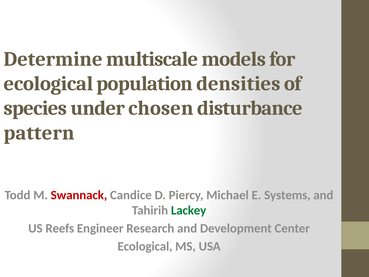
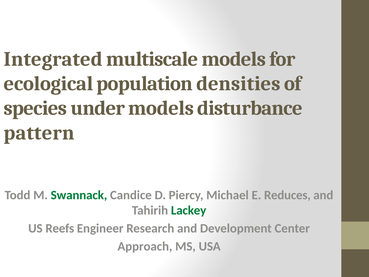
Determine: Determine -> Integrated
under chosen: chosen -> models
Swannack colour: red -> green
Systems: Systems -> Reduces
Ecological at (145, 246): Ecological -> Approach
